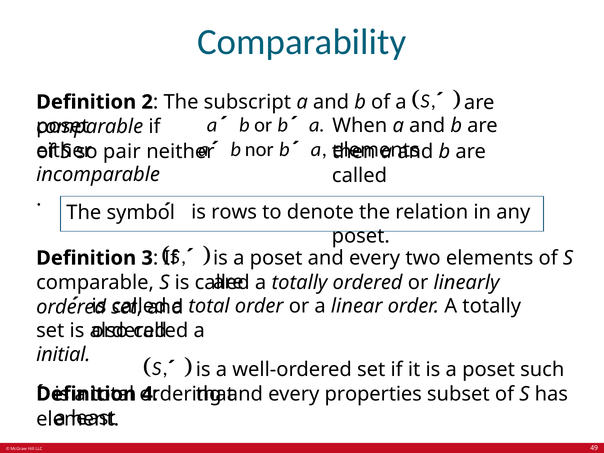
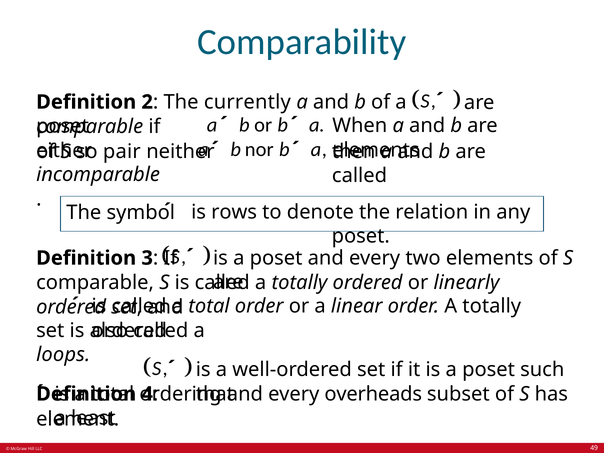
subscript: subscript -> currently
initial: initial -> loops
properties: properties -> overheads
